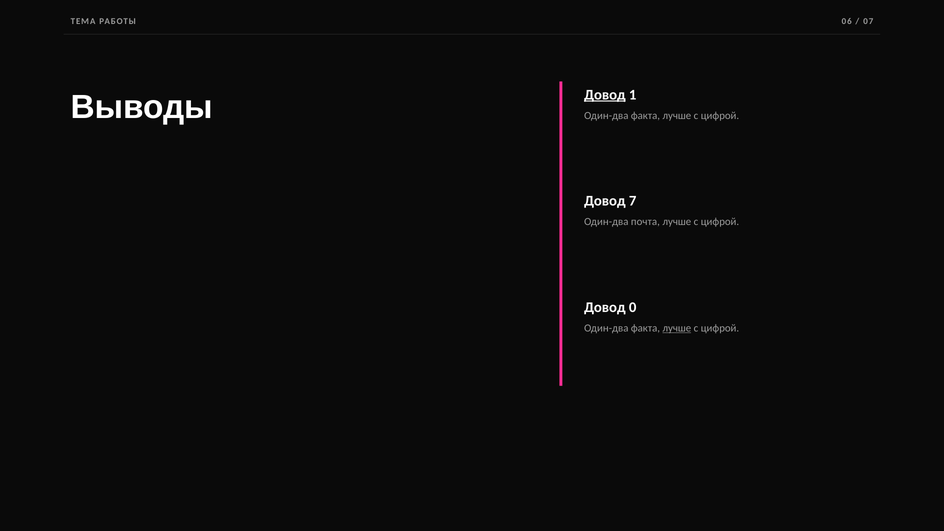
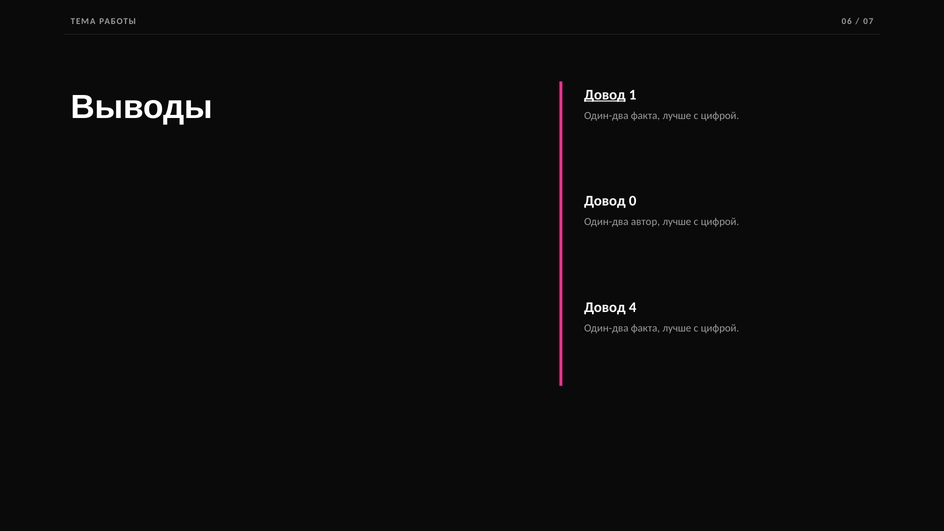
7: 7 -> 0
почта: почта -> автор
0: 0 -> 4
лучше at (677, 328) underline: present -> none
